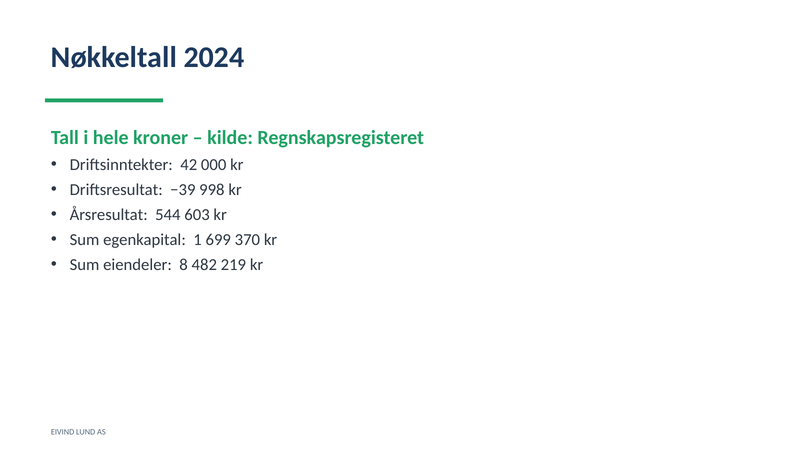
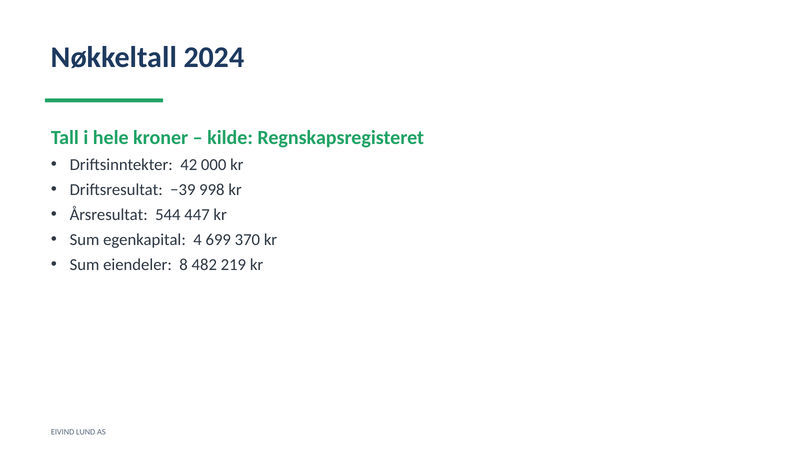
603: 603 -> 447
1: 1 -> 4
